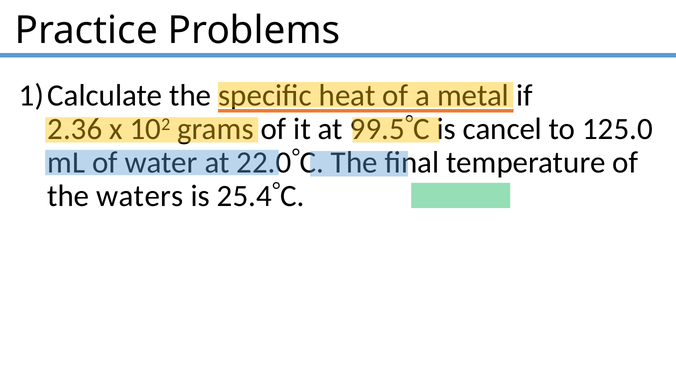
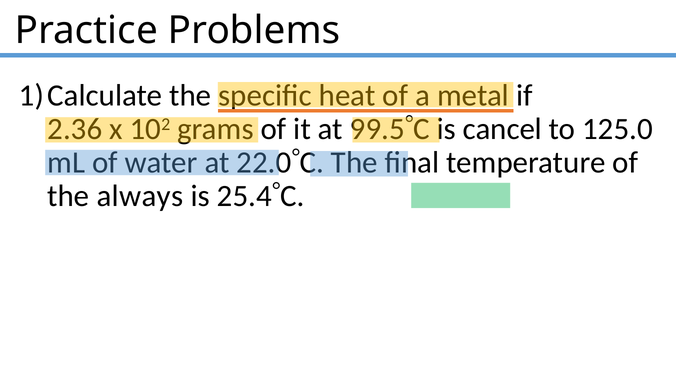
waters: waters -> always
